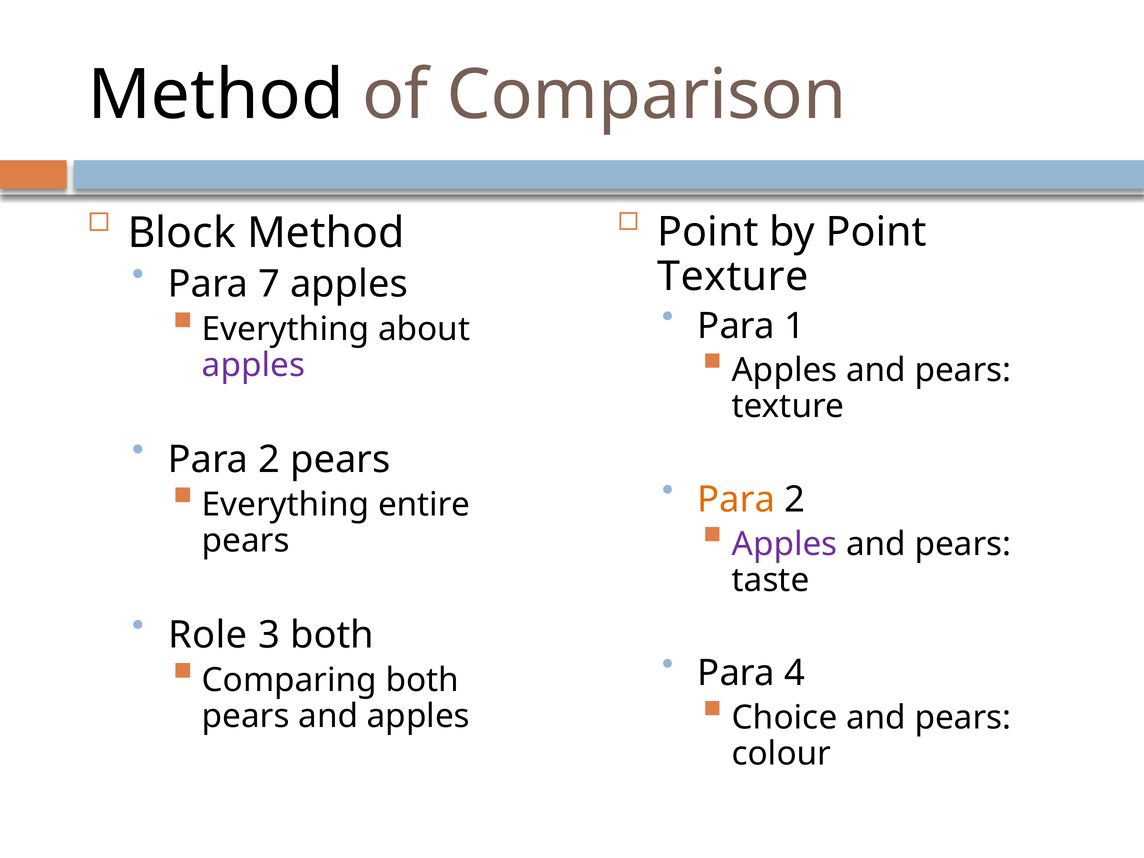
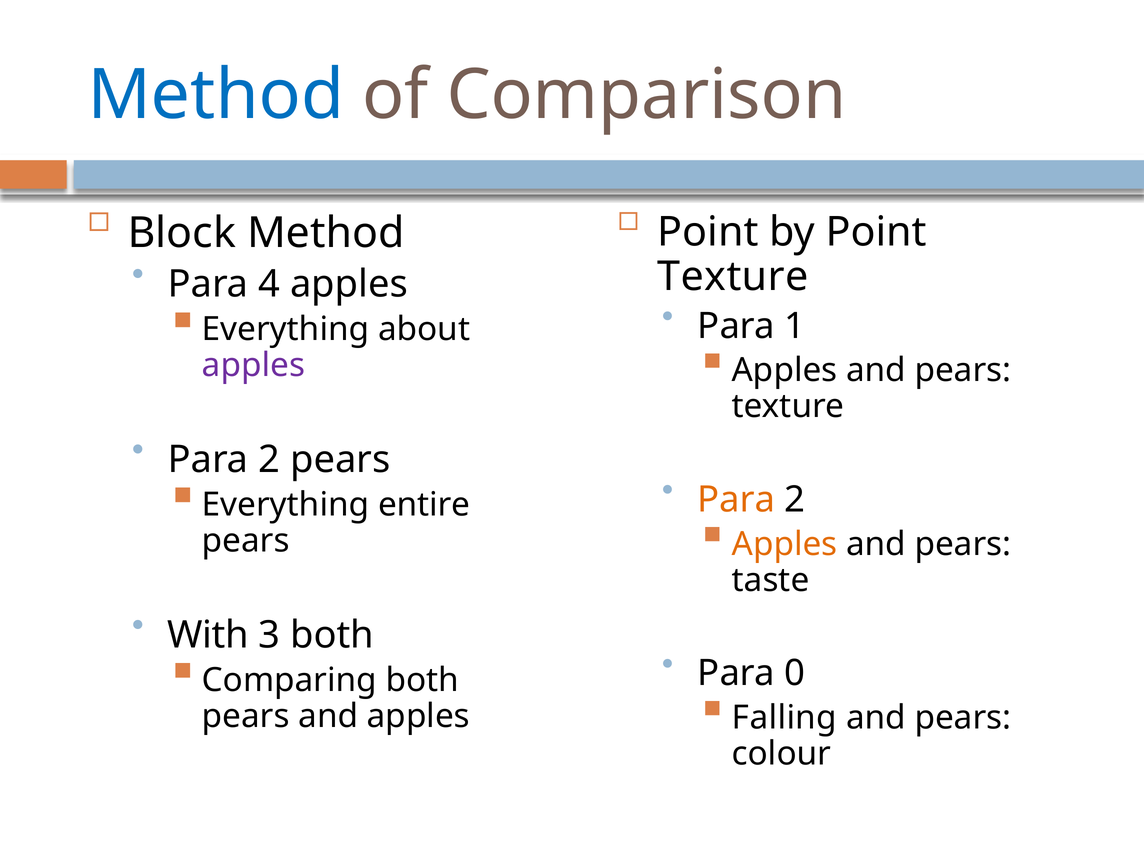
Method at (216, 95) colour: black -> blue
7: 7 -> 4
Apples at (785, 544) colour: purple -> orange
Role: Role -> With
4: 4 -> 0
Choice: Choice -> Falling
